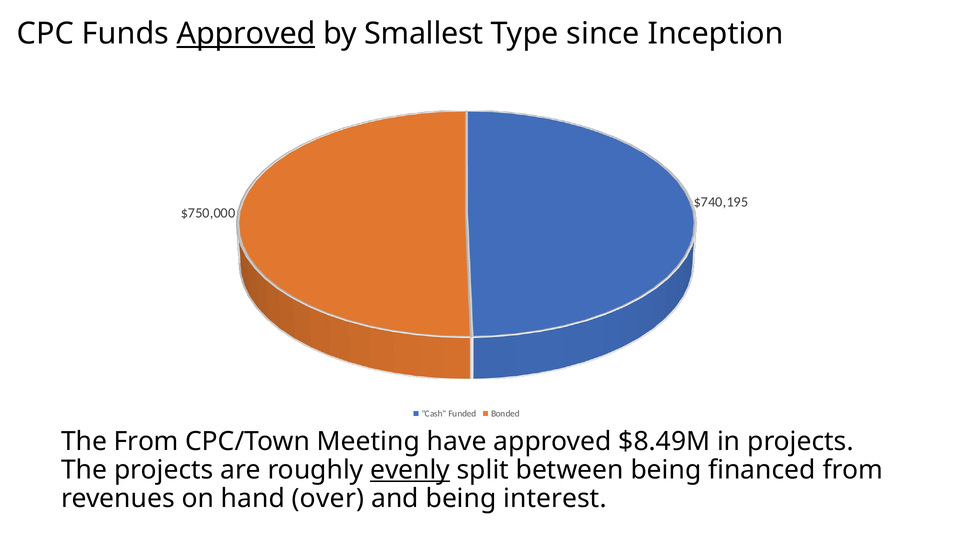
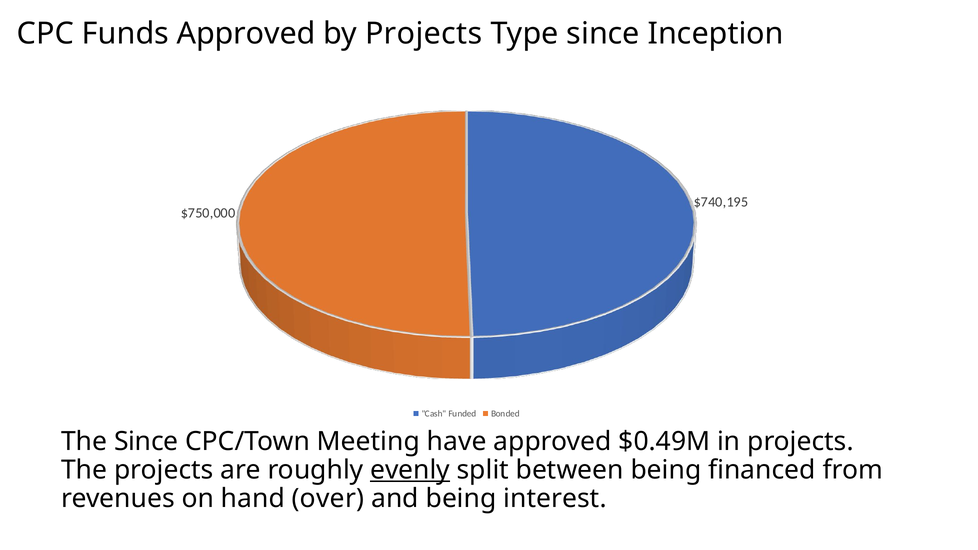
Approved at (246, 34) underline: present -> none
by Smallest: Smallest -> Projects
The From: From -> Since
$8.49M: $8.49M -> $0.49M
